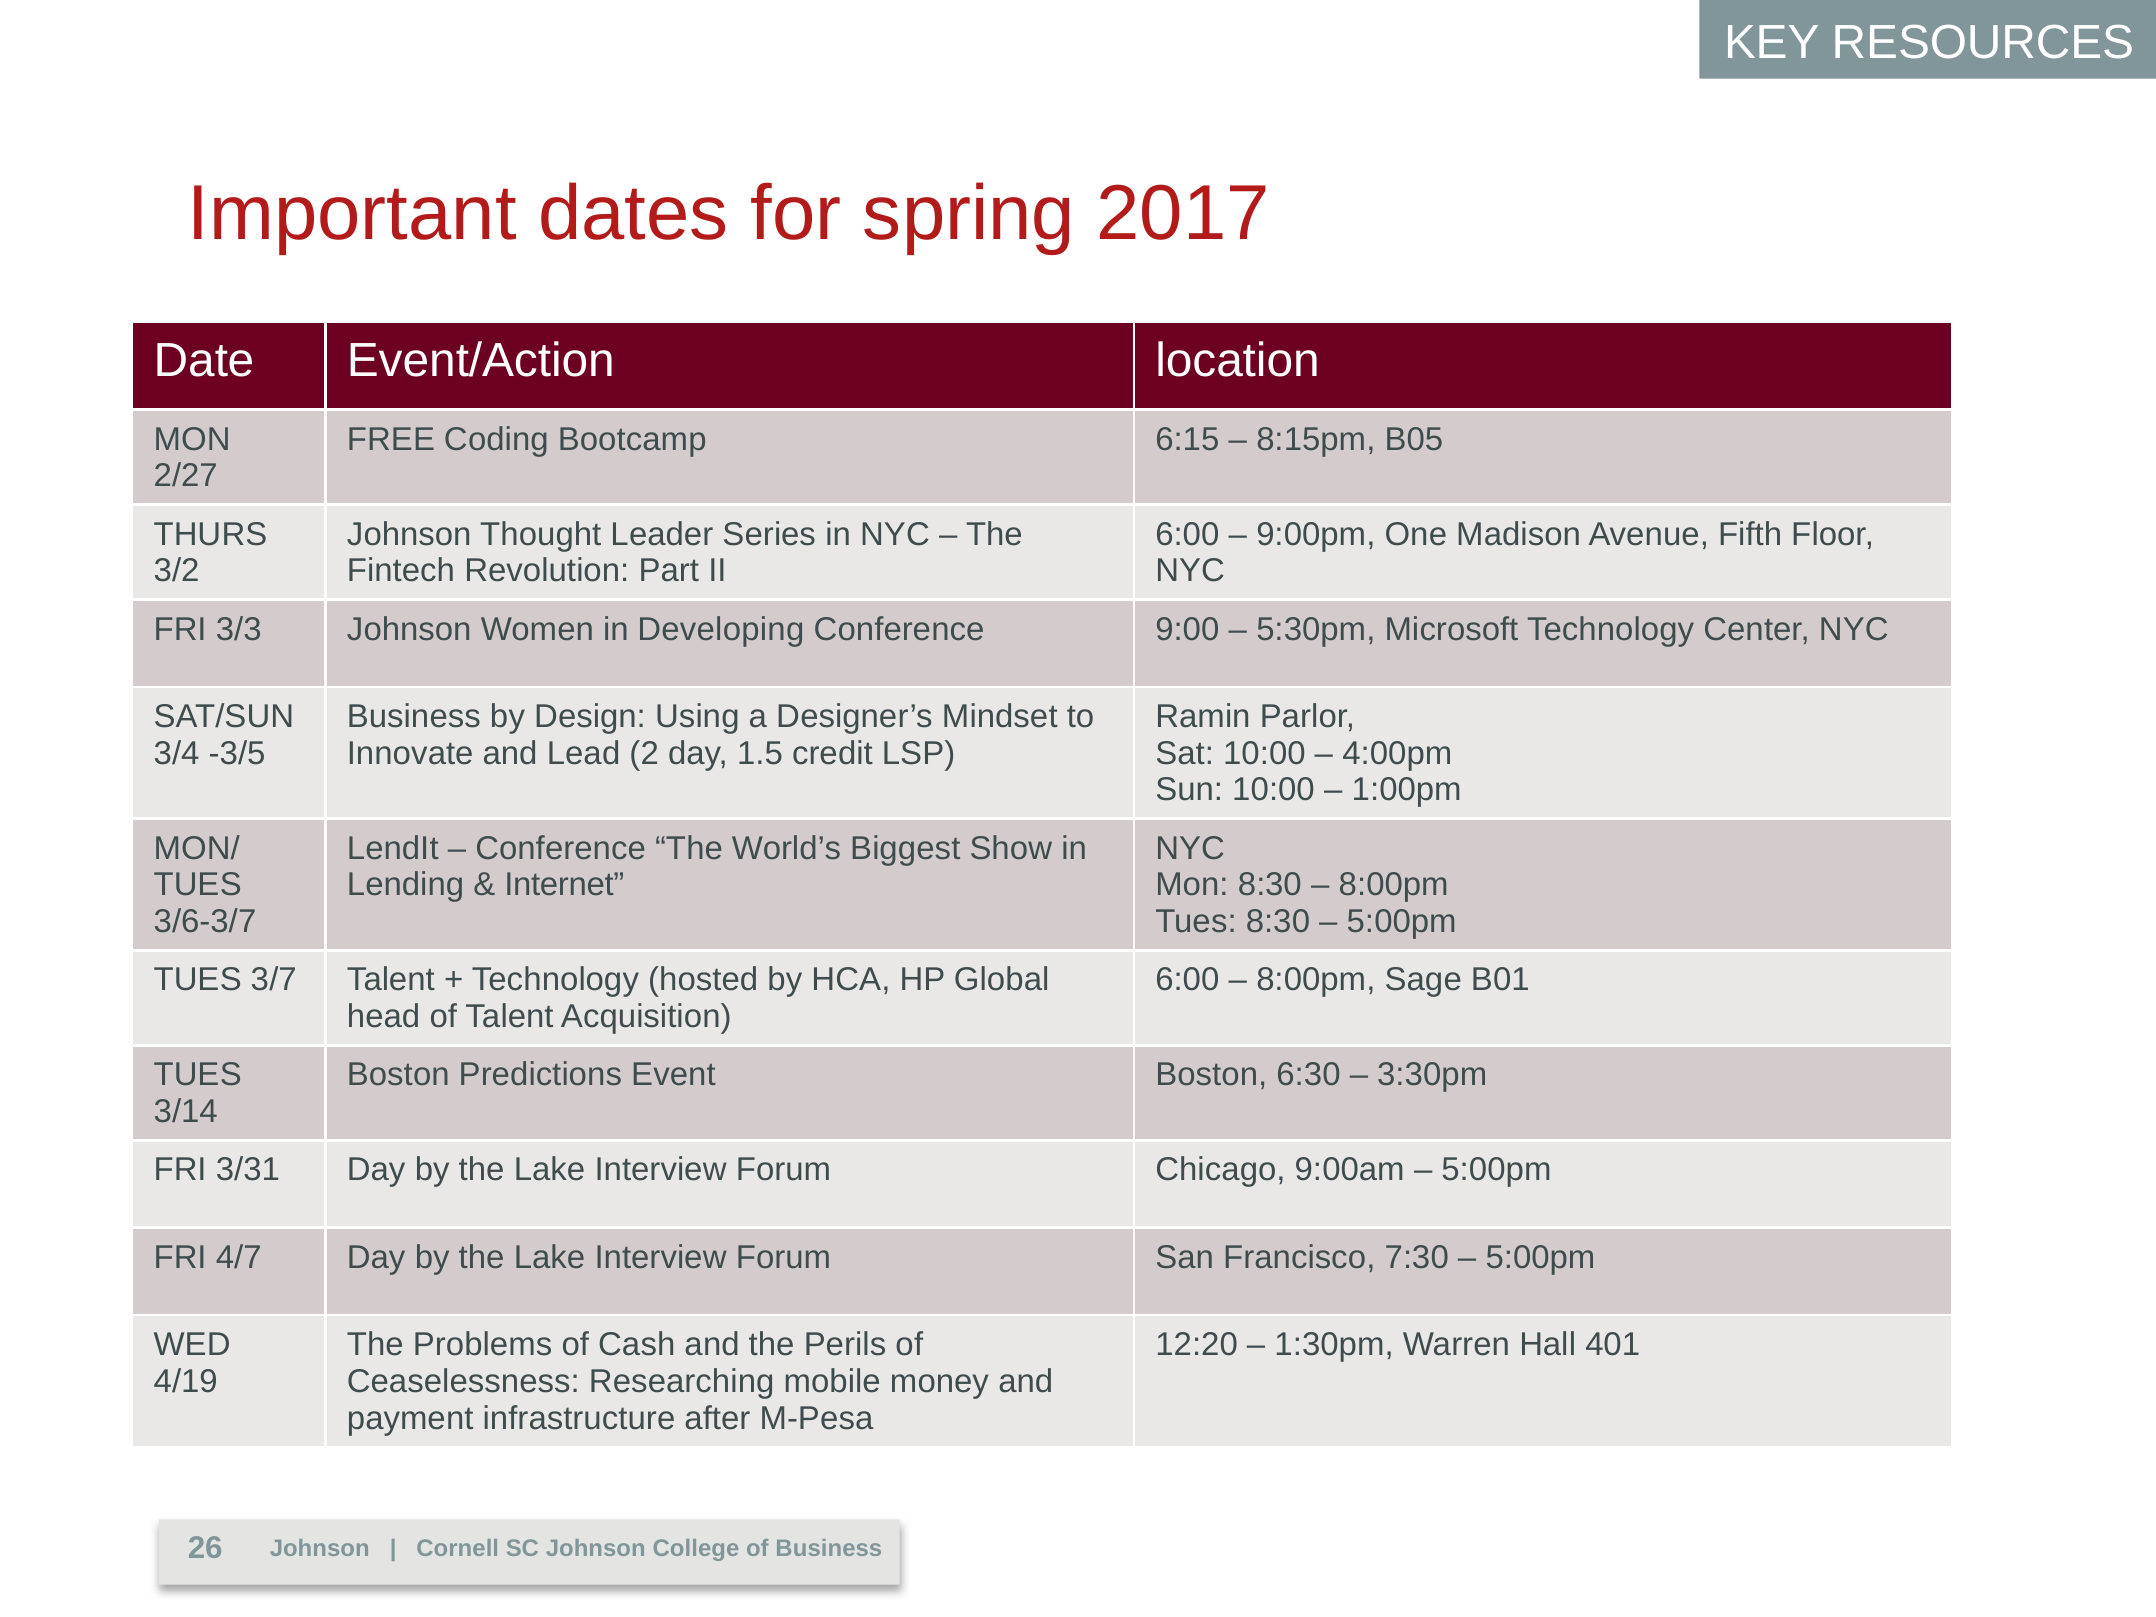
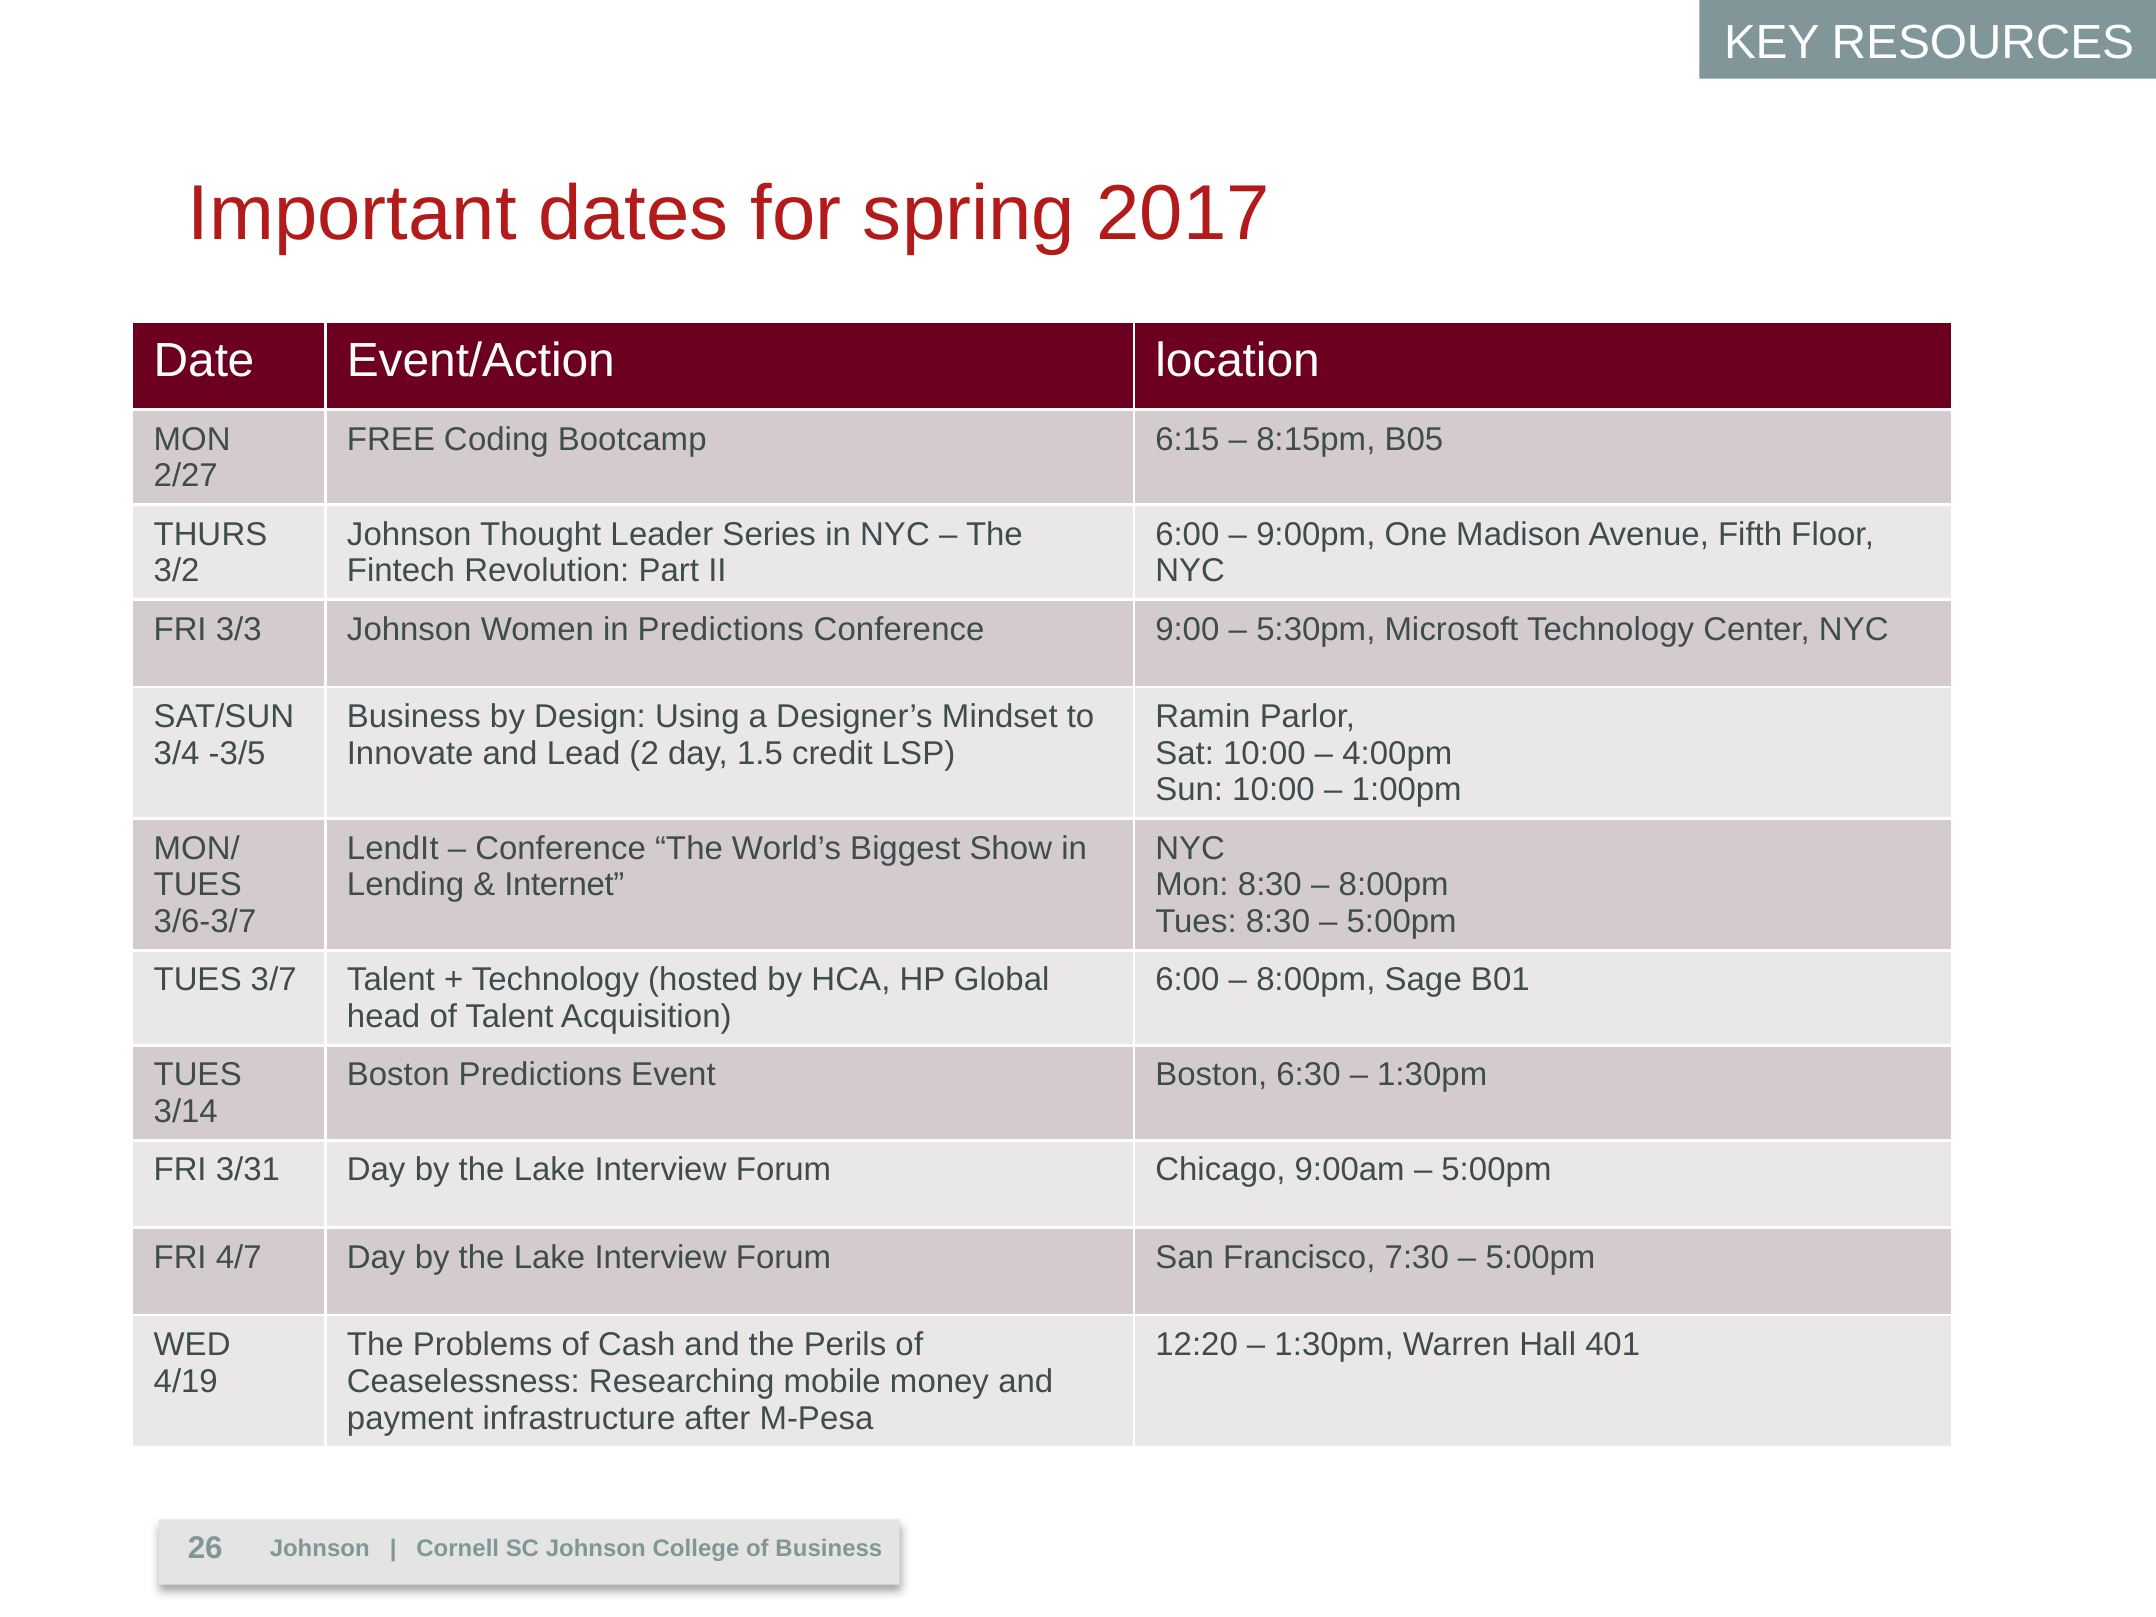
in Developing: Developing -> Predictions
3:30pm at (1432, 1075): 3:30pm -> 1:30pm
